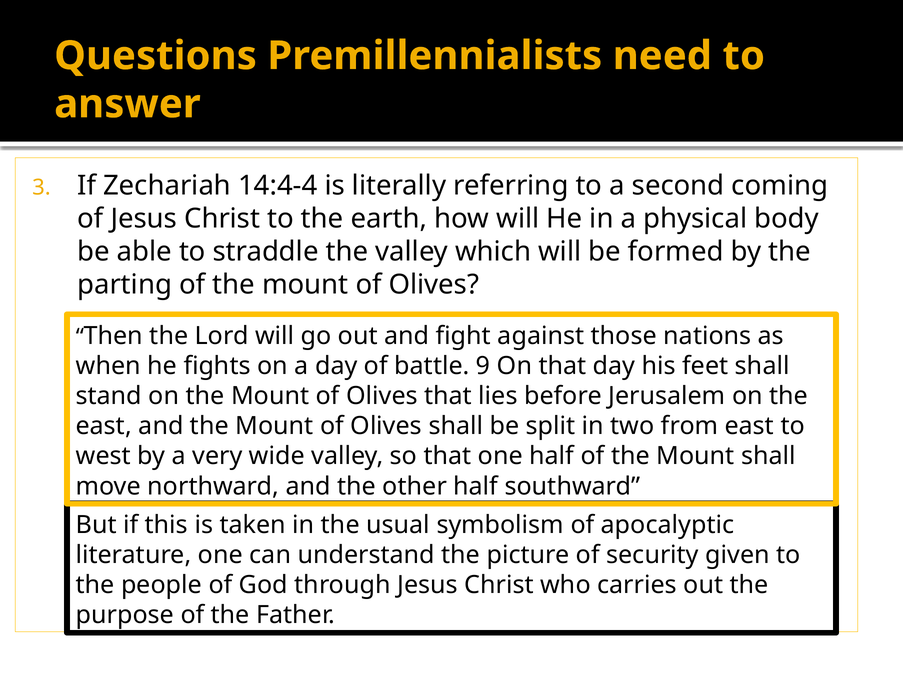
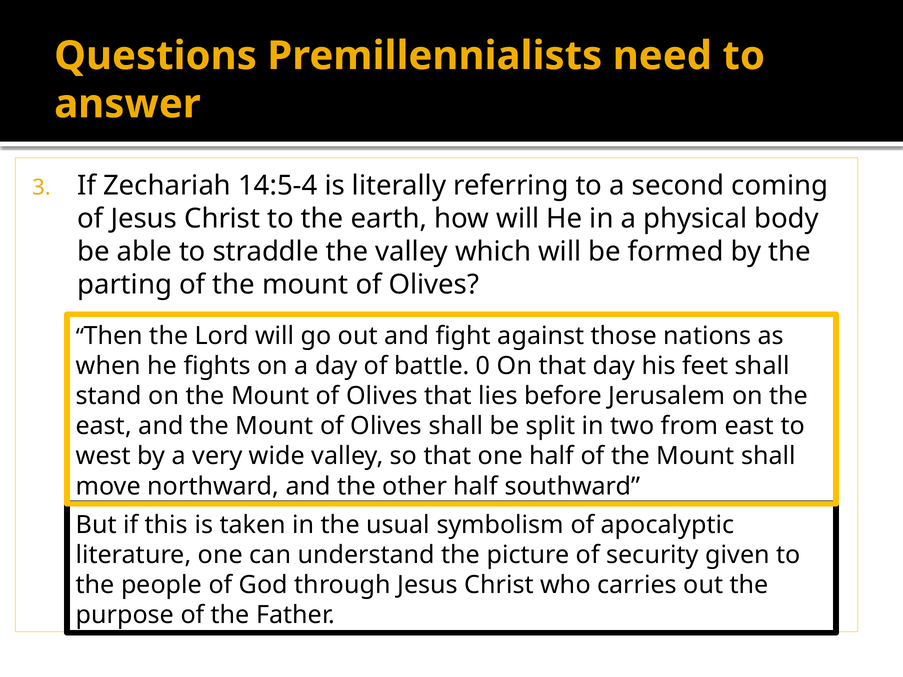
14:4-4: 14:4-4 -> 14:5-4
9: 9 -> 0
